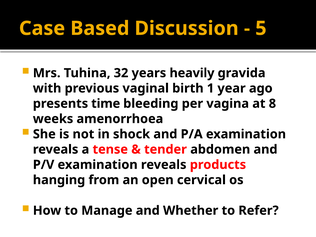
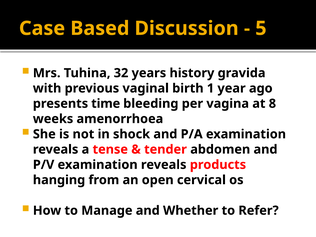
heavily: heavily -> history
